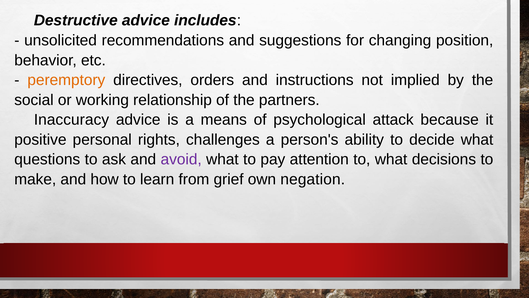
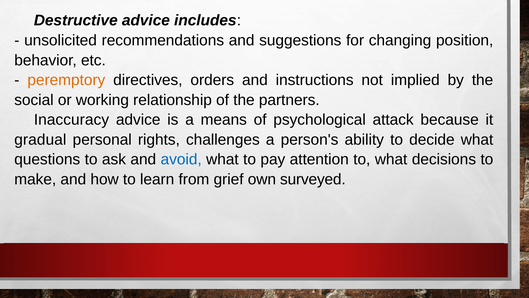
positive: positive -> gradual
avoid colour: purple -> blue
negation: negation -> surveyed
